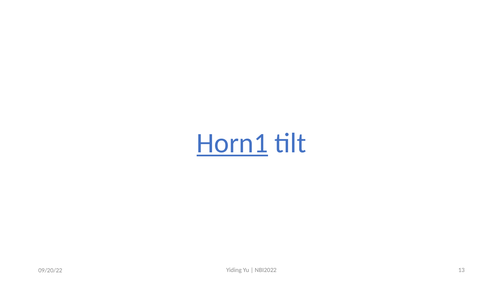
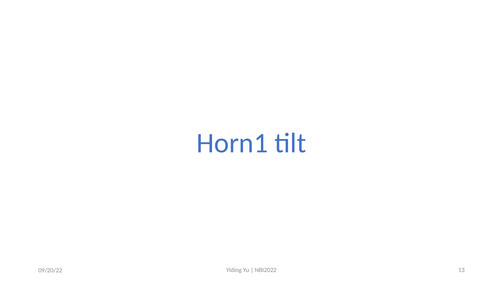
Horn1 underline: present -> none
